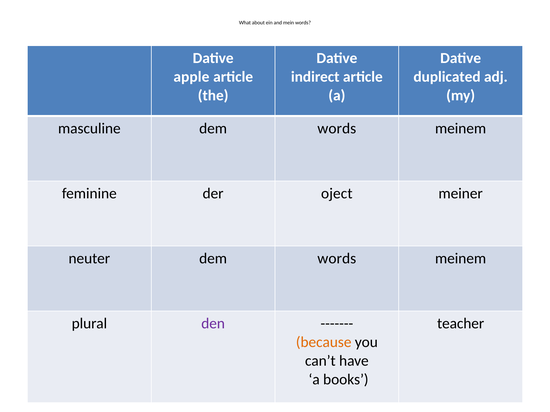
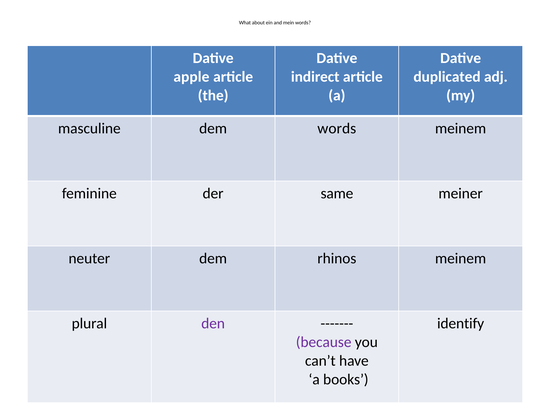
oject: oject -> same
neuter dem words: words -> rhinos
teacher: teacher -> identify
because colour: orange -> purple
